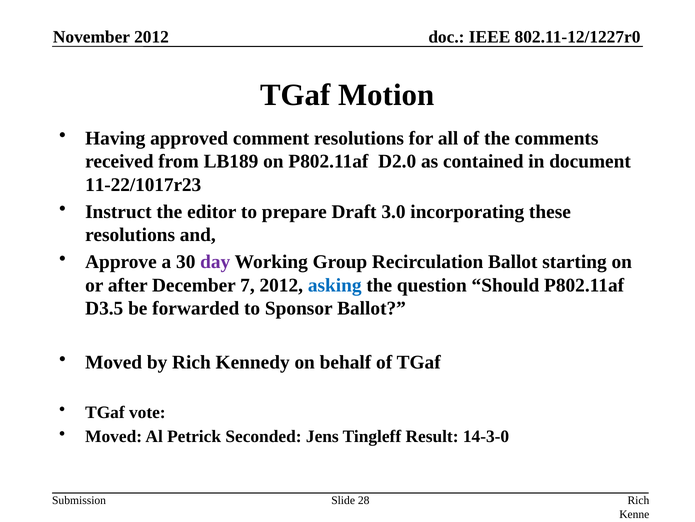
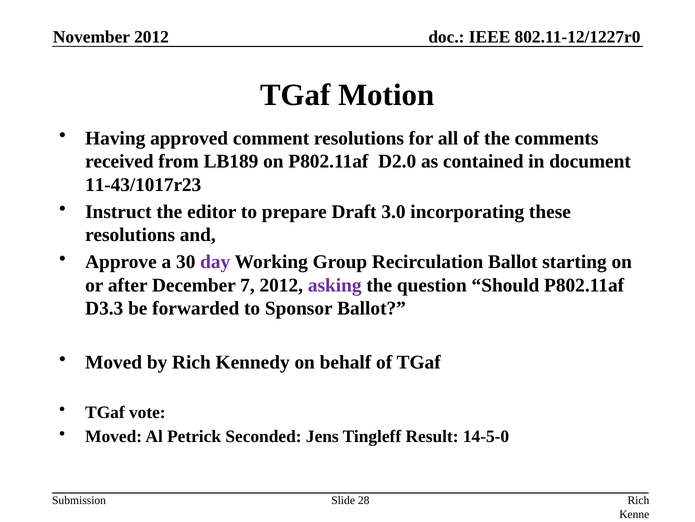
11-22/1017r23: 11-22/1017r23 -> 11-43/1017r23
asking colour: blue -> purple
D3.5: D3.5 -> D3.3
14-3-0: 14-3-0 -> 14-5-0
